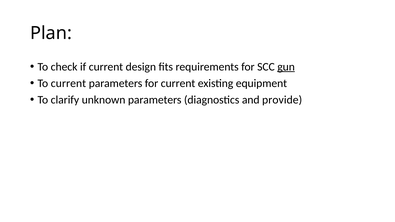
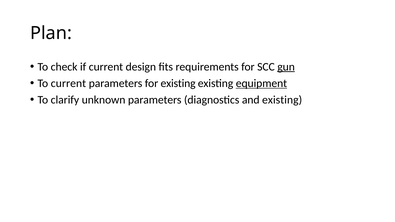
for current: current -> existing
equipment underline: none -> present
and provide: provide -> existing
